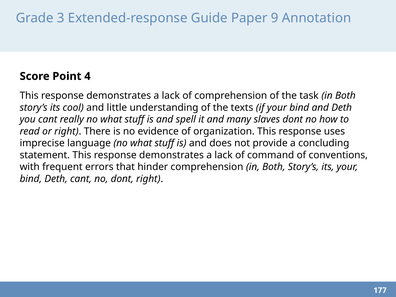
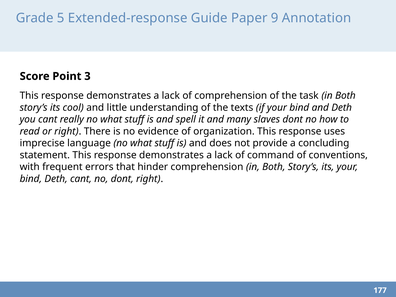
3: 3 -> 5
4: 4 -> 3
